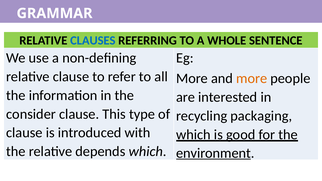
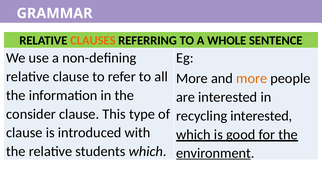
CLAUSES colour: blue -> orange
recycling packaging: packaging -> interested
depends: depends -> students
